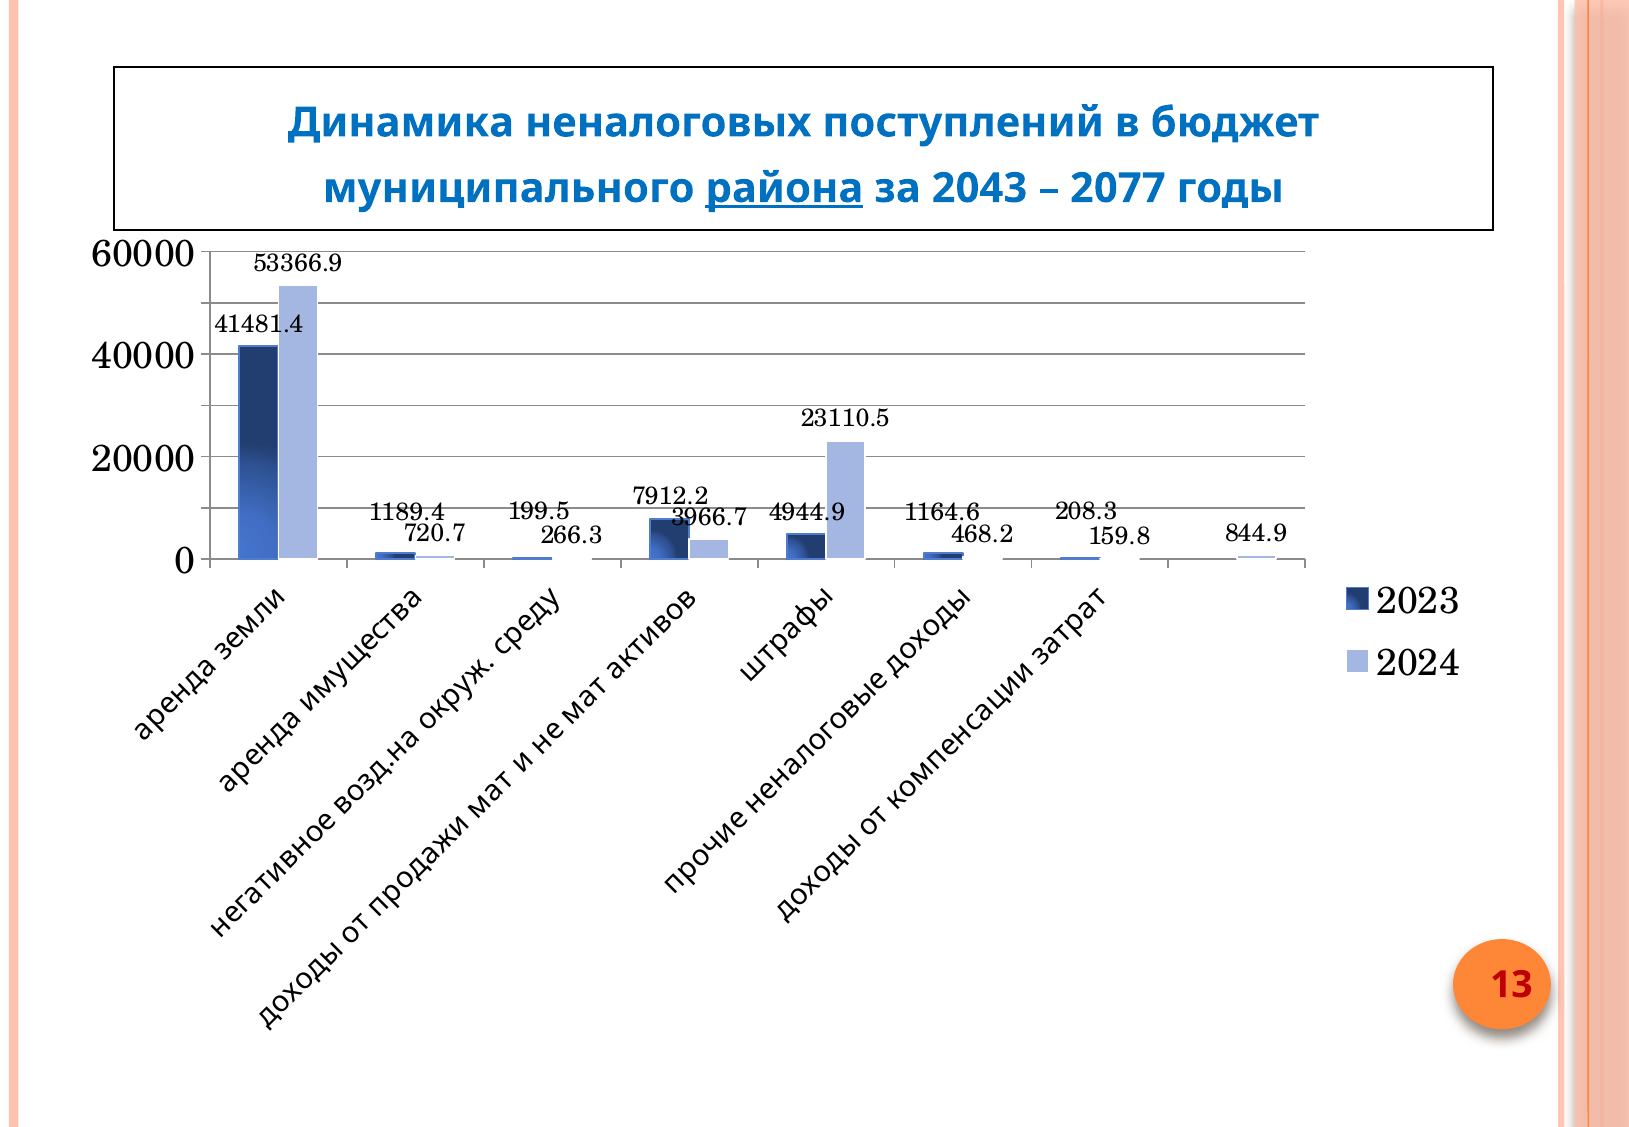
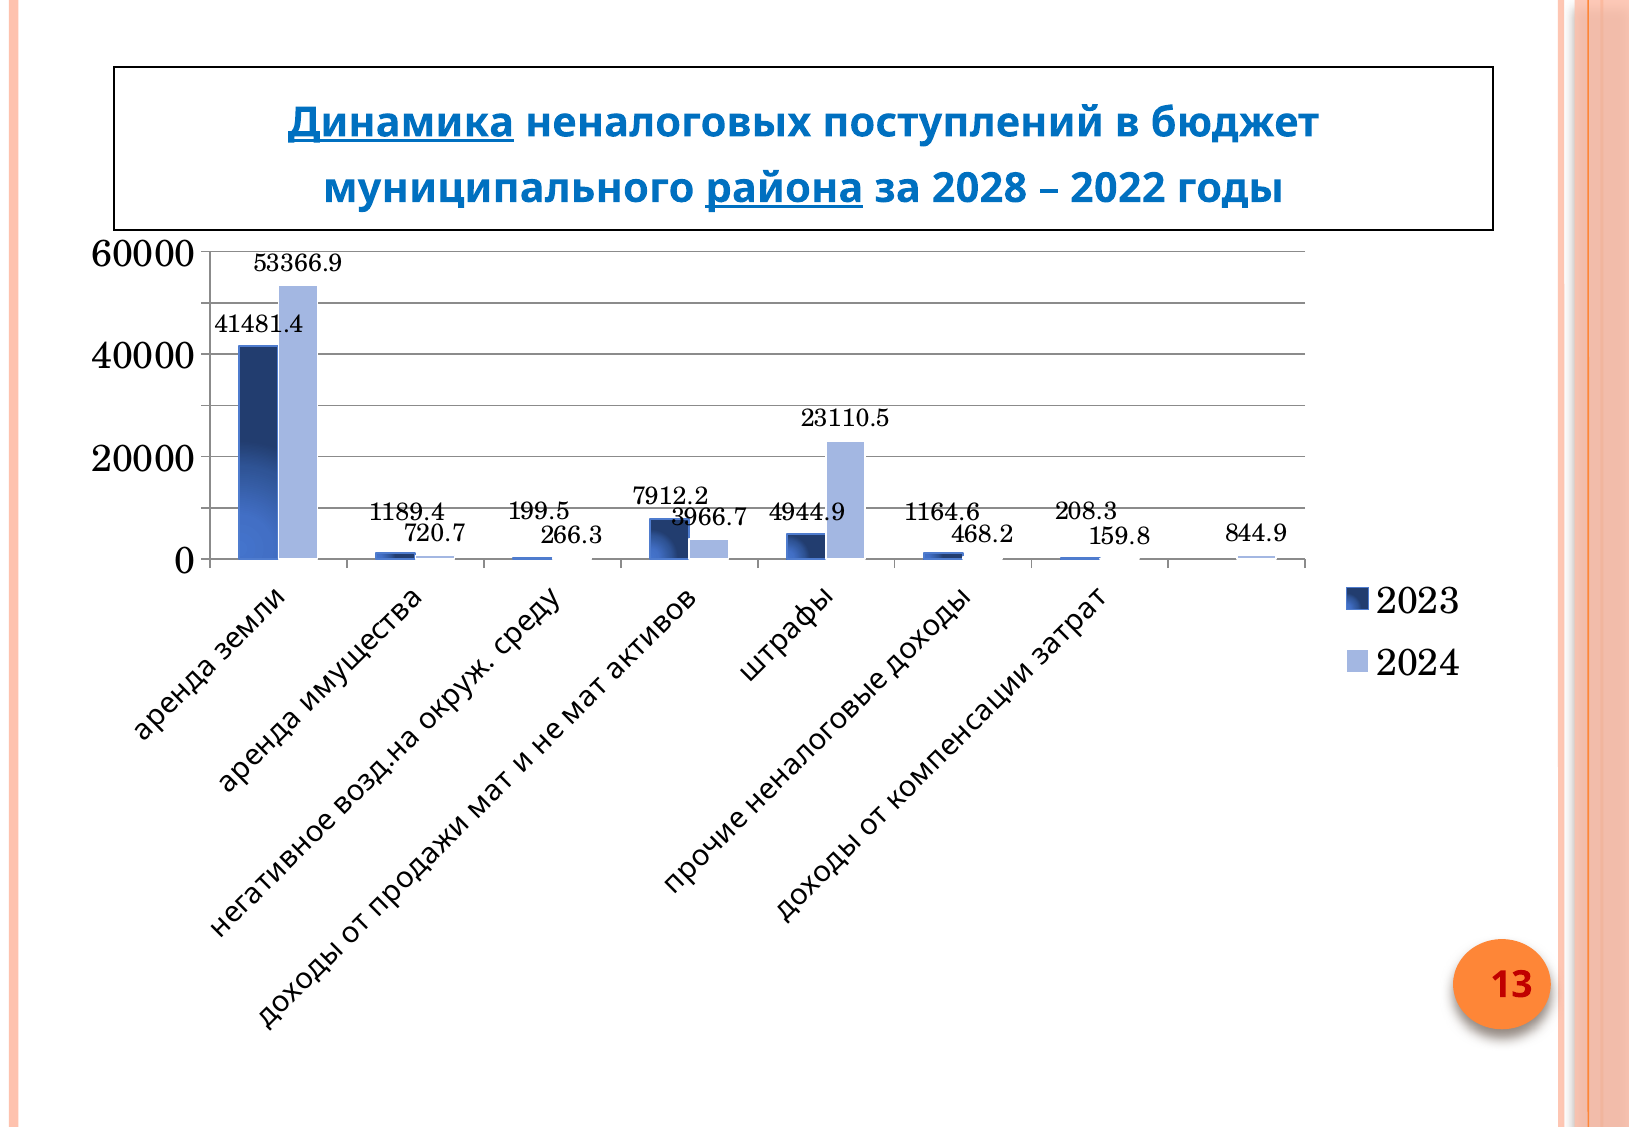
Динамика underline: none -> present
2043: 2043 -> 2028
2077: 2077 -> 2022
